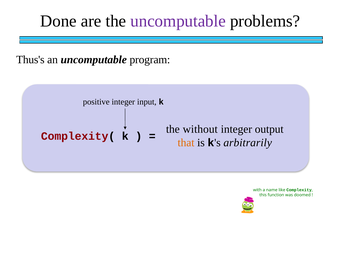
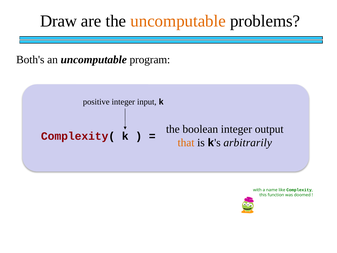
Done: Done -> Draw
uncomputable at (178, 21) colour: purple -> orange
Thus's: Thus's -> Both's
without: without -> boolean
